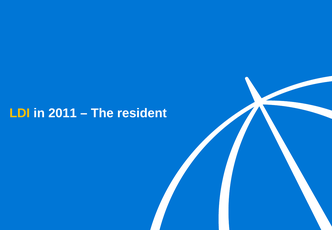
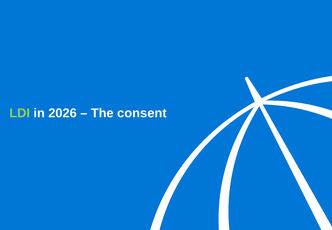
LDI colour: yellow -> light green
2011: 2011 -> 2026
resident: resident -> consent
